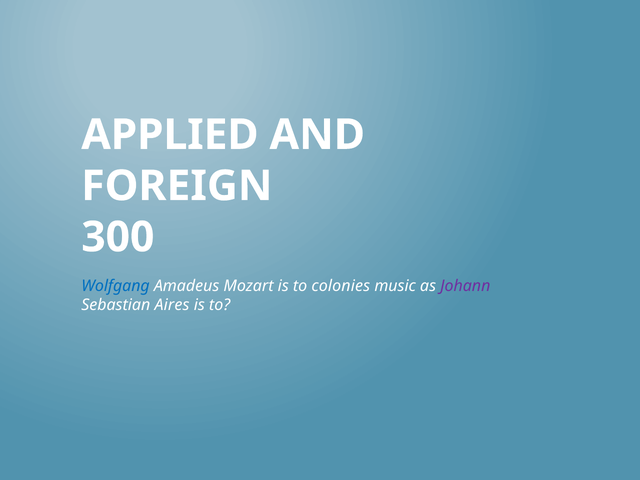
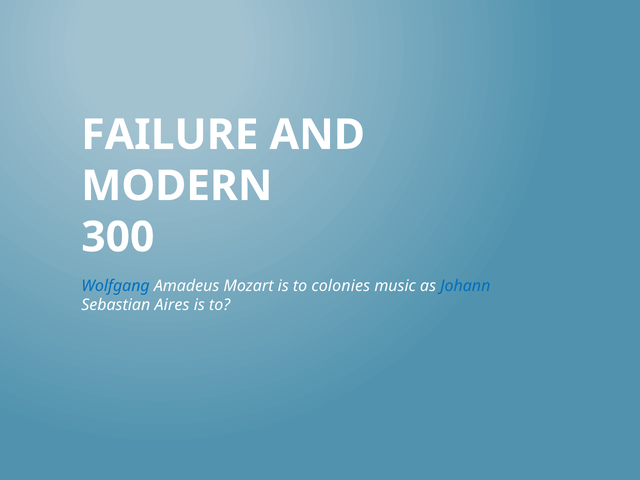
APPLIED: APPLIED -> FAILURE
FOREIGN: FOREIGN -> MODERN
Johann colour: purple -> blue
